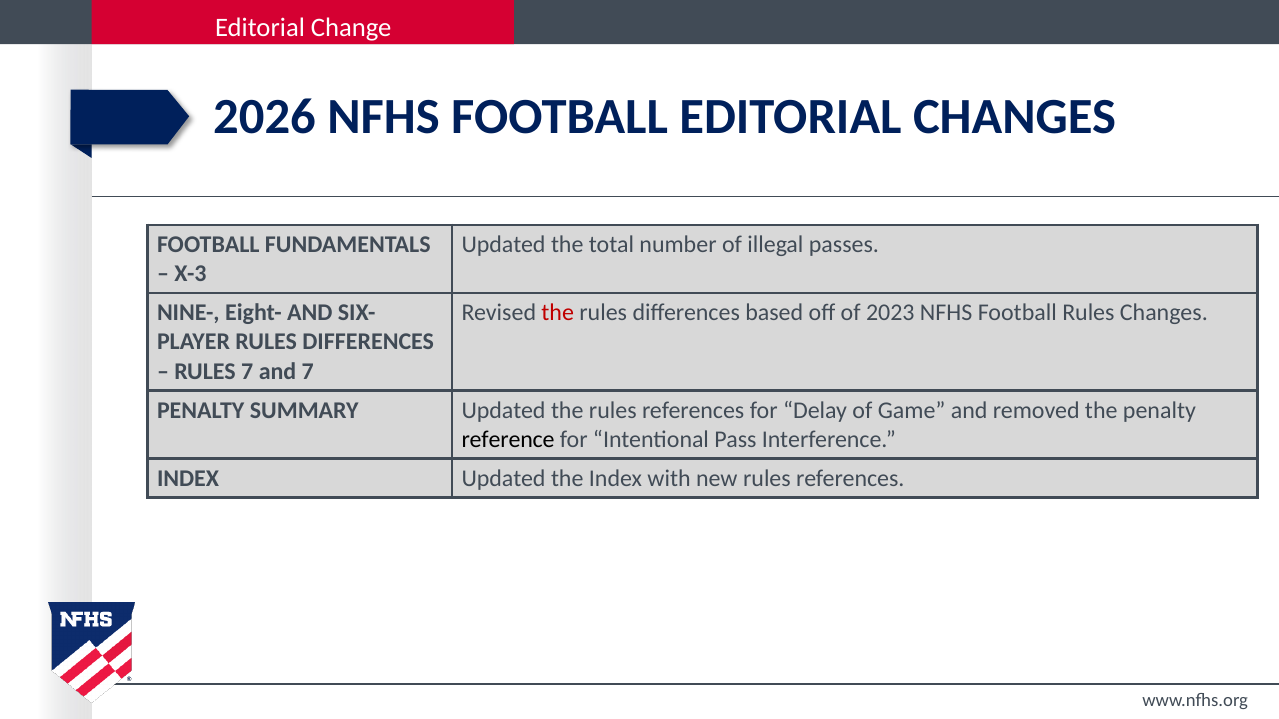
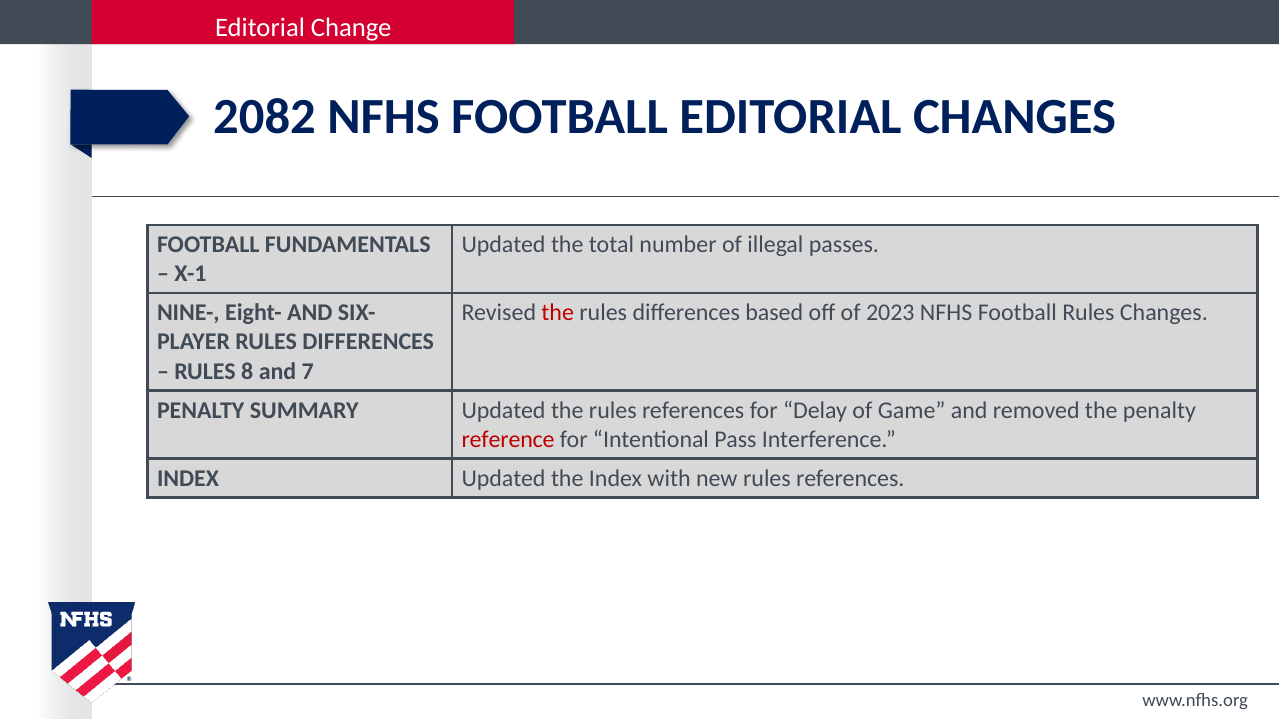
2026: 2026 -> 2082
X-3: X-3 -> X-1
RULES 7: 7 -> 8
reference colour: black -> red
